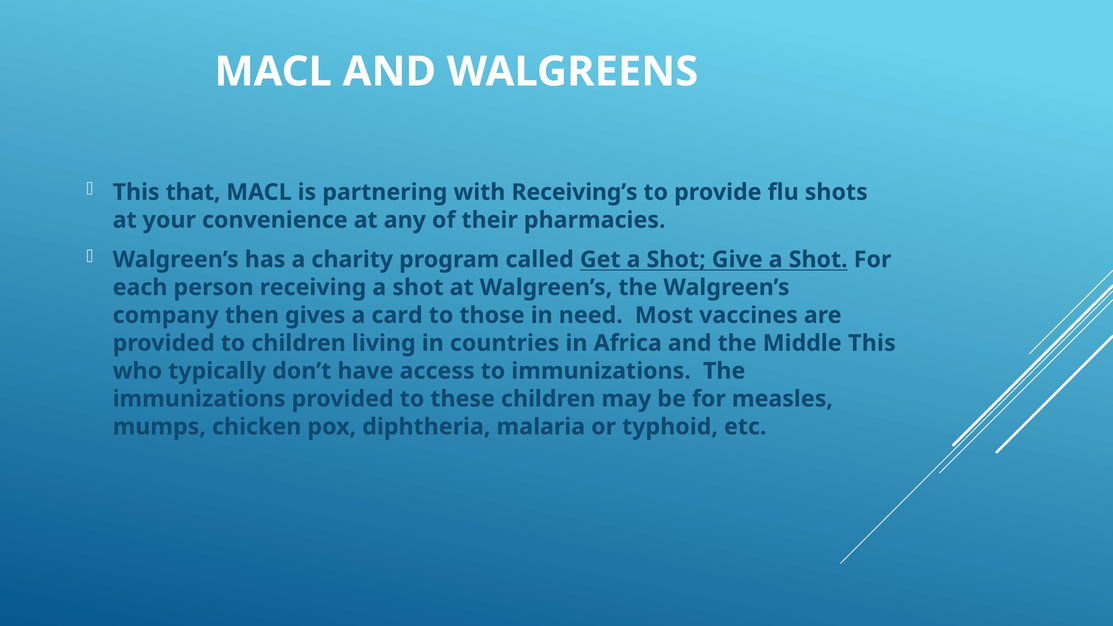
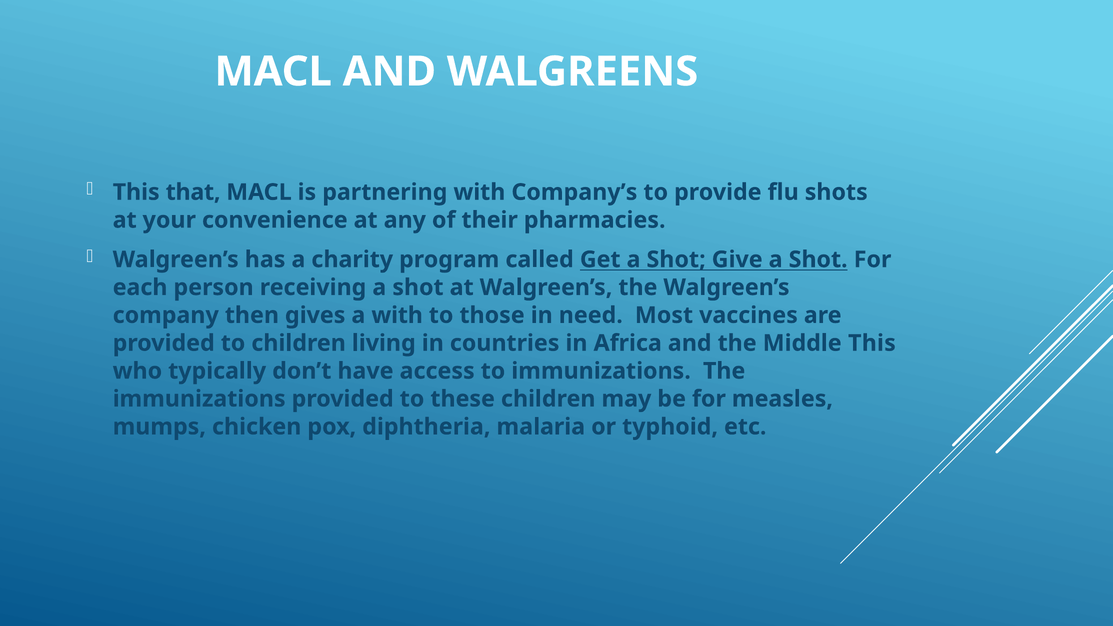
Receiving’s: Receiving’s -> Company’s
a card: card -> with
